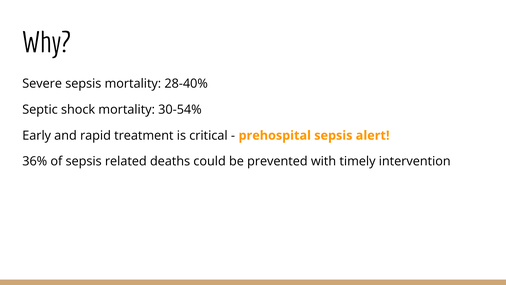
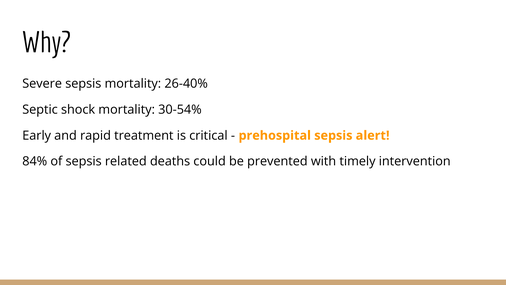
28-40%: 28-40% -> 26-40%
36%: 36% -> 84%
